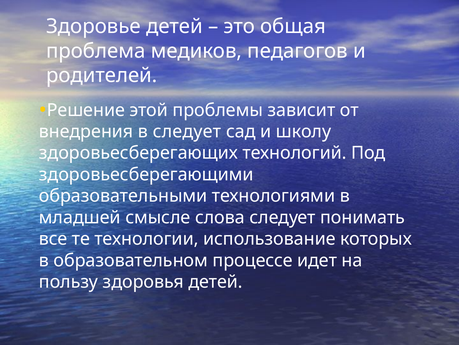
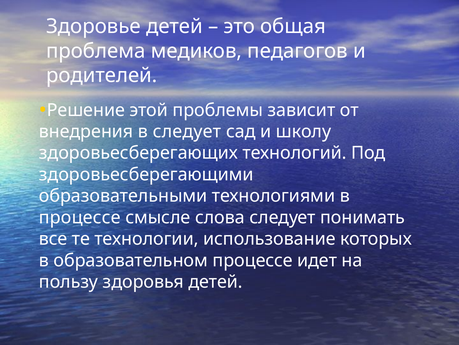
младшей at (80, 217): младшей -> процессе
